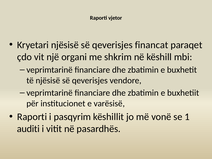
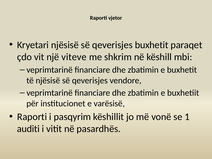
qeverisjes financat: financat -> buxhetit
organi: organi -> viteve
